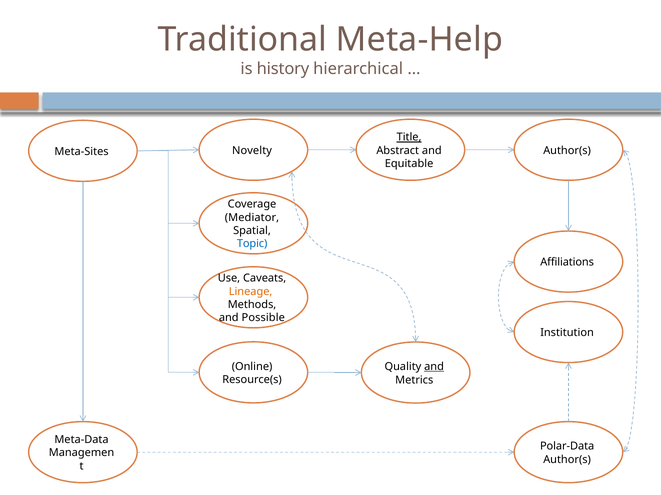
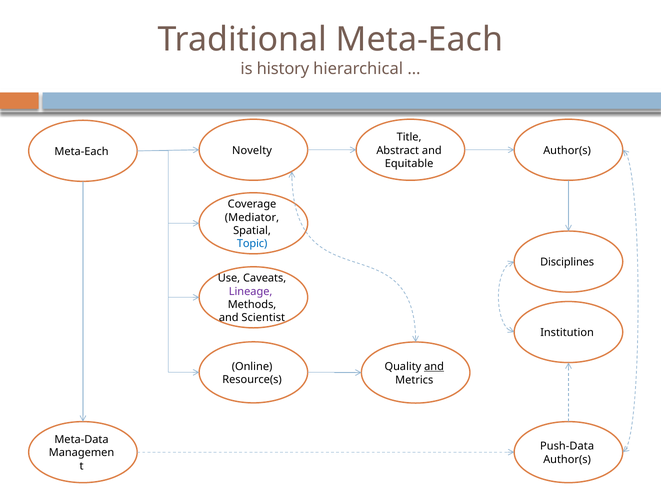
Traditional Meta-Help: Meta-Help -> Meta-Each
Title underline: present -> none
Meta-Sites at (82, 152): Meta-Sites -> Meta-Each
Affiliations: Affiliations -> Disciplines
Lineage colour: orange -> purple
Possible: Possible -> Scientist
Polar-Data: Polar-Data -> Push-Data
